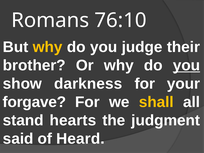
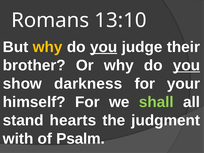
76:10: 76:10 -> 13:10
you at (104, 47) underline: none -> present
forgave: forgave -> himself
shall colour: yellow -> light green
said: said -> with
Heard: Heard -> Psalm
